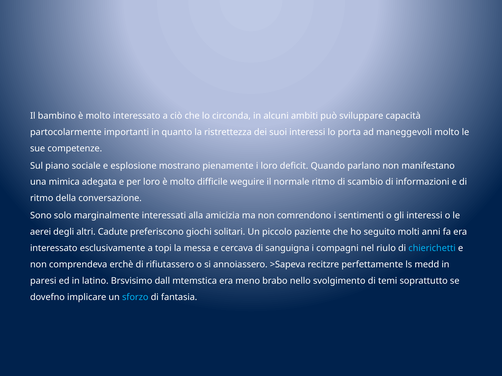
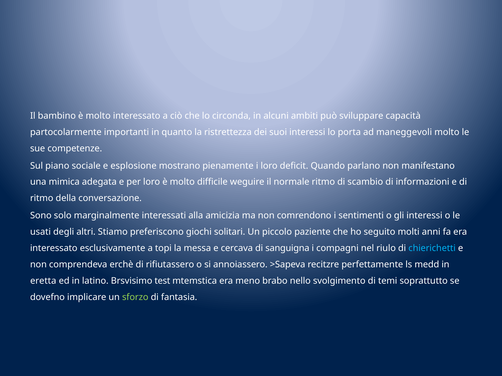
aerei: aerei -> usati
Cadute: Cadute -> Stiamo
paresi: paresi -> eretta
dall: dall -> test
sforzo colour: light blue -> light green
